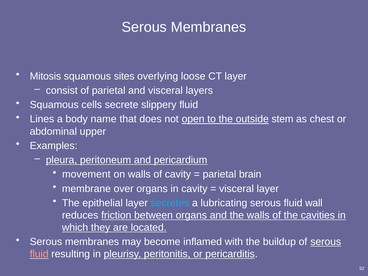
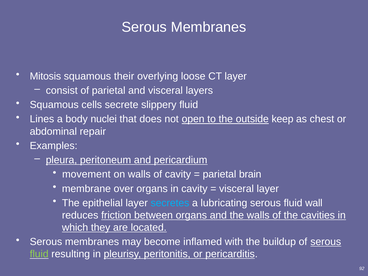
sites: sites -> their
name: name -> nuclei
stem: stem -> keep
upper: upper -> repair
fluid at (39, 254) colour: pink -> light green
